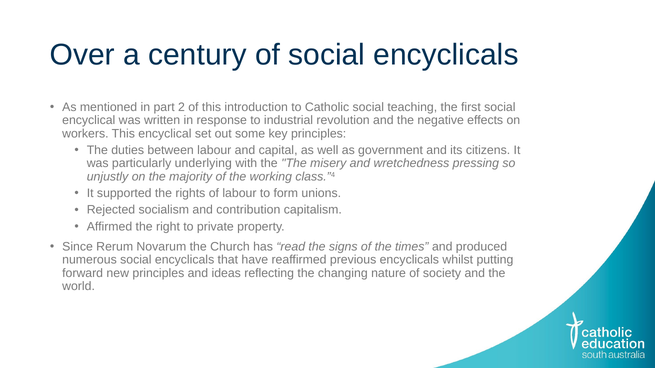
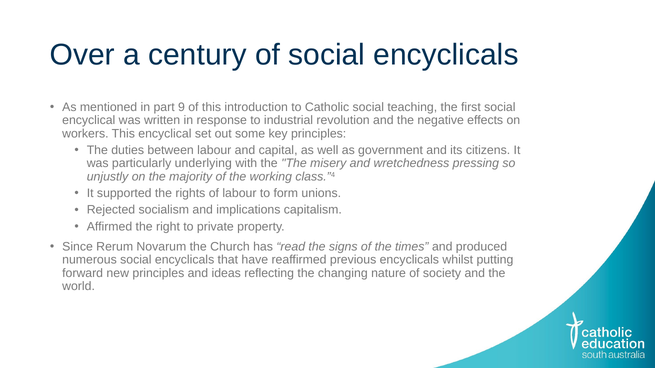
2: 2 -> 9
contribution: contribution -> implications
